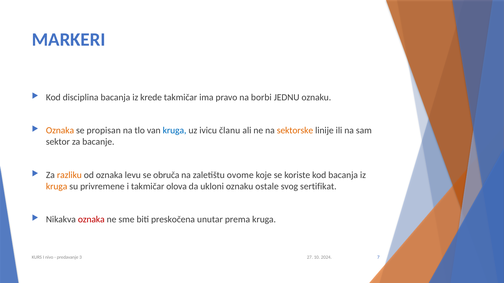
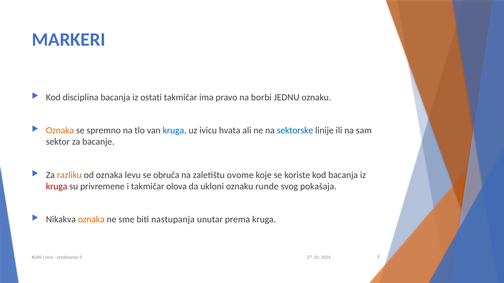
krede: krede -> ostati
propisan: propisan -> spremno
članu: članu -> hvata
sektorske colour: orange -> blue
kruga at (57, 187) colour: orange -> red
ostale: ostale -> runde
sertifikat: sertifikat -> pokašaja
oznaka at (91, 220) colour: red -> orange
preskočena: preskočena -> nastupanja
